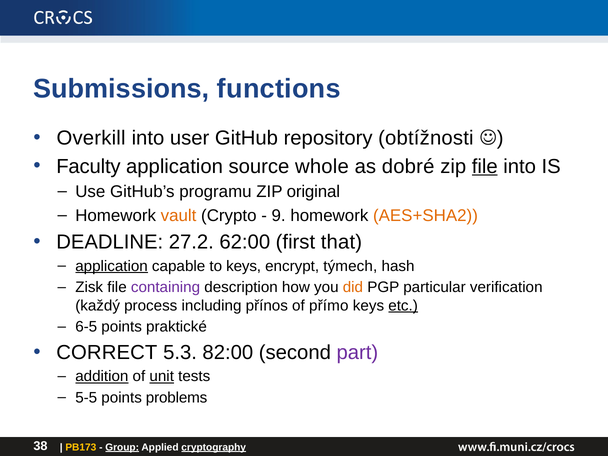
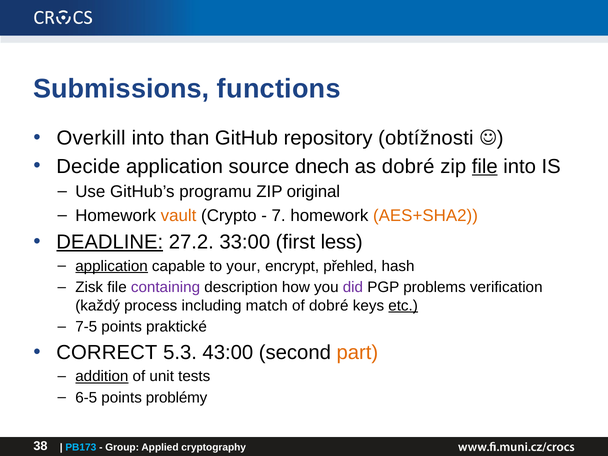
user: user -> than
Faculty: Faculty -> Decide
whole: whole -> dnech
9: 9 -> 7
DEADLINE underline: none -> present
62:00: 62:00 -> 33:00
that: that -> less
to keys: keys -> your
týmech: týmech -> přehled
did colour: orange -> purple
particular: particular -> problems
přínos: přínos -> match
of přímo: přímo -> dobré
6-5: 6-5 -> 7-5
82:00: 82:00 -> 43:00
part colour: purple -> orange
unit underline: present -> none
5-5: 5-5 -> 6-5
problems: problems -> problémy
PB173 colour: yellow -> light blue
Group underline: present -> none
cryptography underline: present -> none
